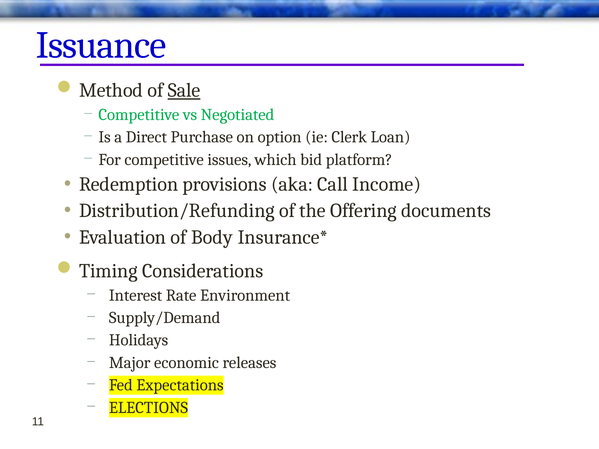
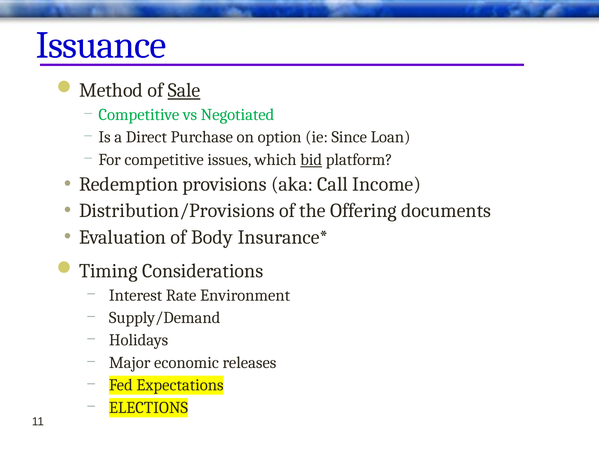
Clerk: Clerk -> Since
bid underline: none -> present
Distribution/Refunding: Distribution/Refunding -> Distribution/Provisions
